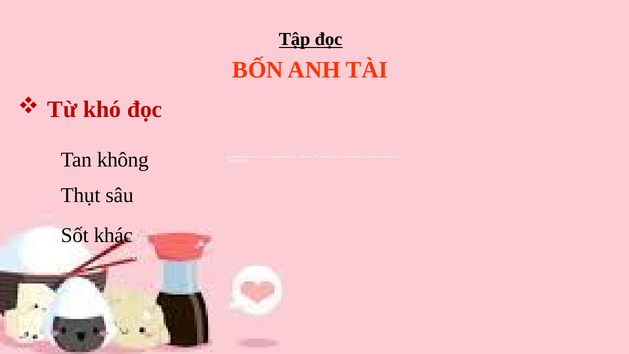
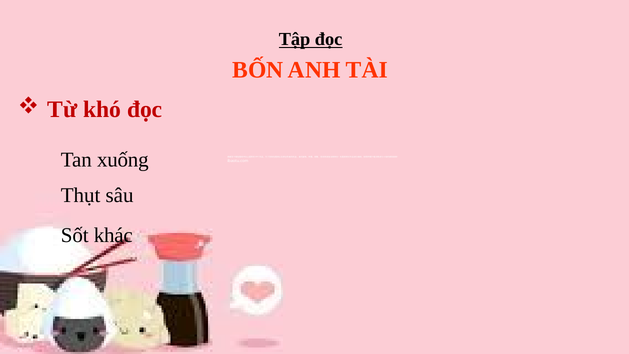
không: không -> xuống
